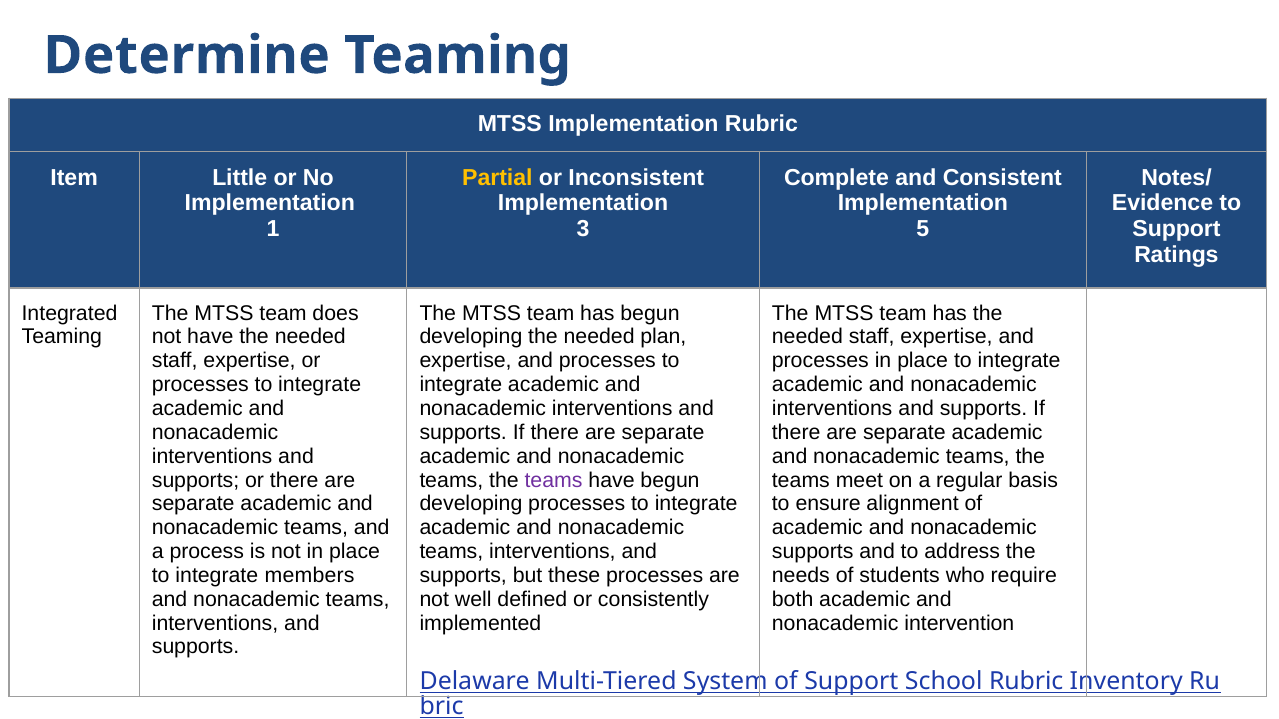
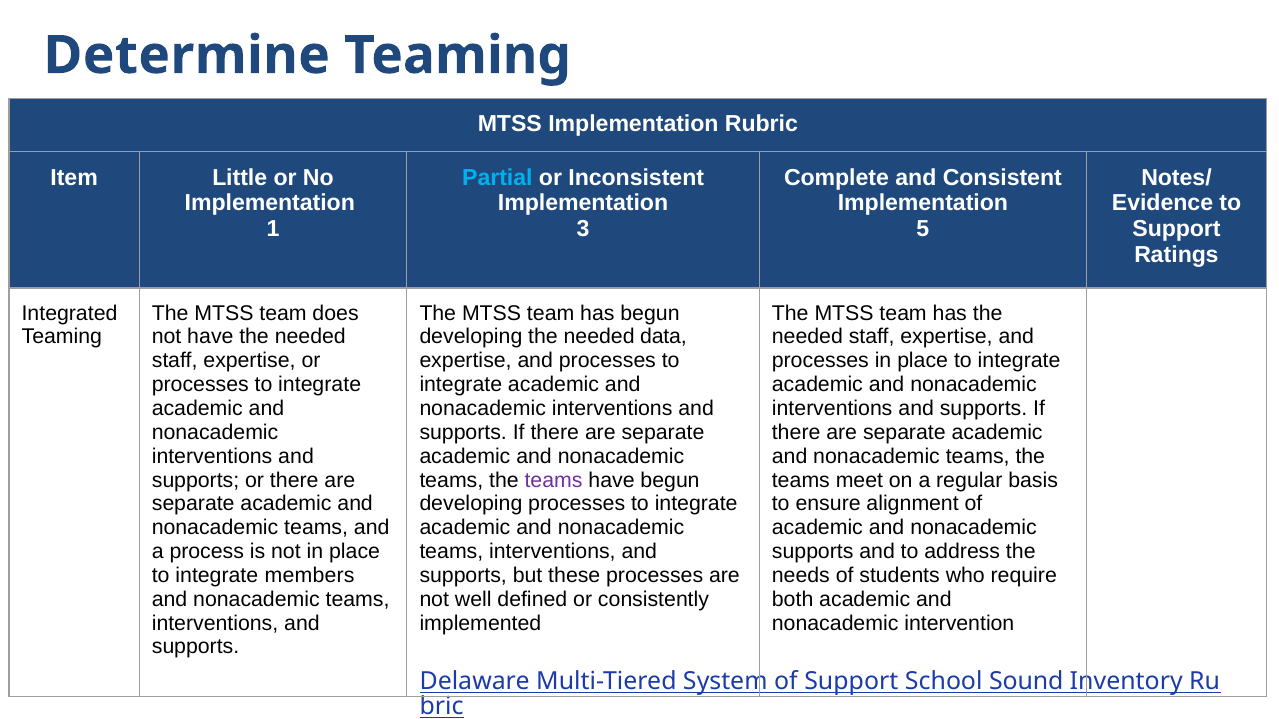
Partial colour: yellow -> light blue
plan: plan -> data
School Rubric: Rubric -> Sound
